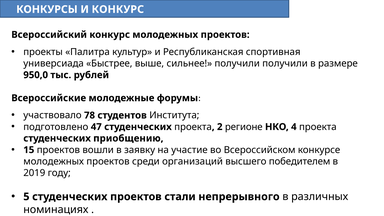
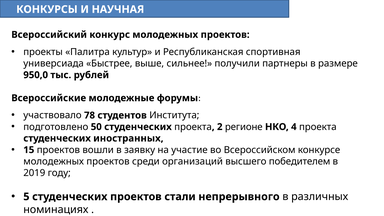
И КОНКУРС: КОНКУРС -> НАУЧНАЯ
получили получили: получили -> партнеры
47: 47 -> 50
приобщению: приобщению -> иностранных
